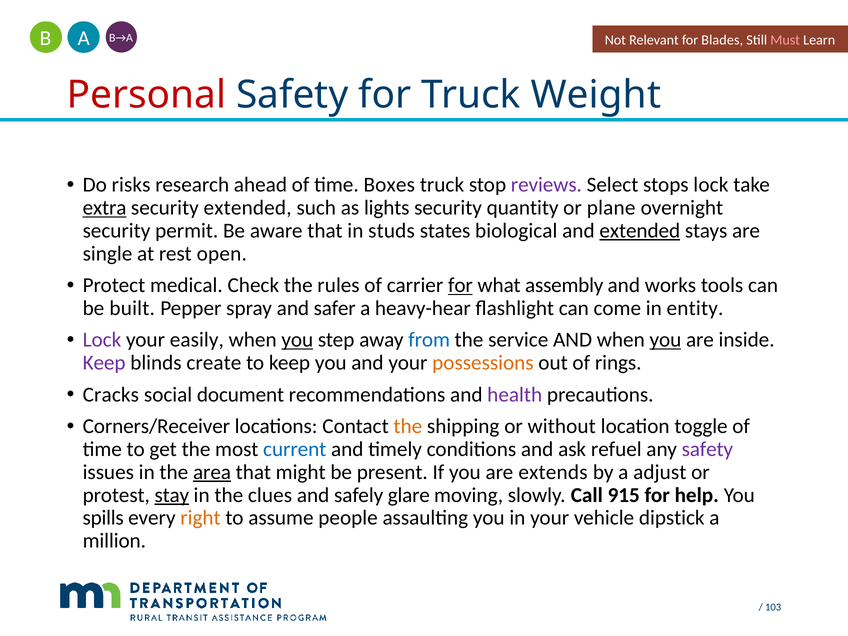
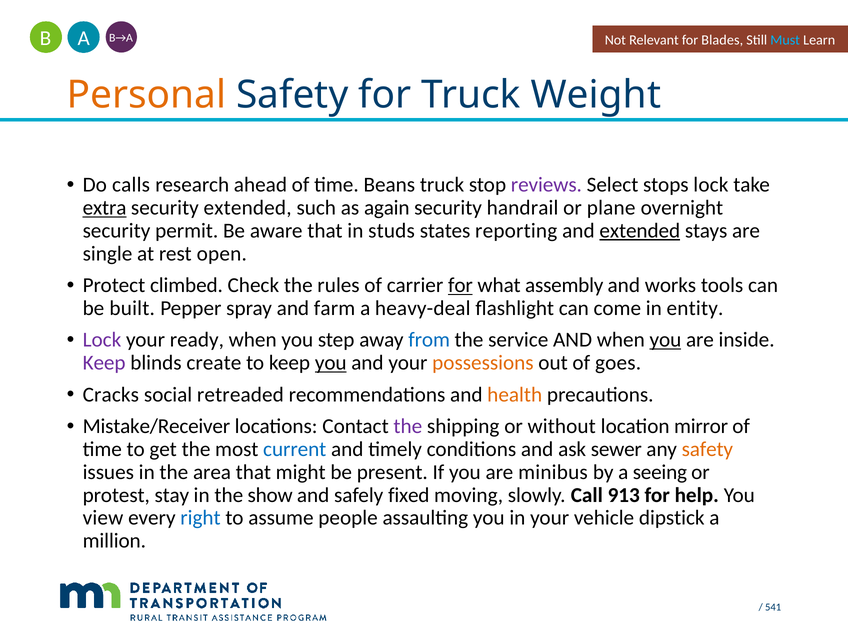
Must colour: pink -> light blue
Personal colour: red -> orange
risks: risks -> calls
Boxes: Boxes -> Beans
lights: lights -> again
quantity: quantity -> handrail
biological: biological -> reporting
medical: medical -> climbed
safer: safer -> farm
heavy-hear: heavy-hear -> heavy-deal
easily: easily -> ready
you at (297, 340) underline: present -> none
you at (331, 363) underline: none -> present
rings: rings -> goes
document: document -> retreaded
health colour: purple -> orange
Corners/Receiver: Corners/Receiver -> Mistake/Receiver
the at (408, 426) colour: orange -> purple
toggle: toggle -> mirror
refuel: refuel -> sewer
safety at (707, 449) colour: purple -> orange
area underline: present -> none
extends: extends -> minibus
adjust: adjust -> seeing
stay underline: present -> none
clues: clues -> show
glare: glare -> fixed
915: 915 -> 913
spills: spills -> view
right colour: orange -> blue
103: 103 -> 541
